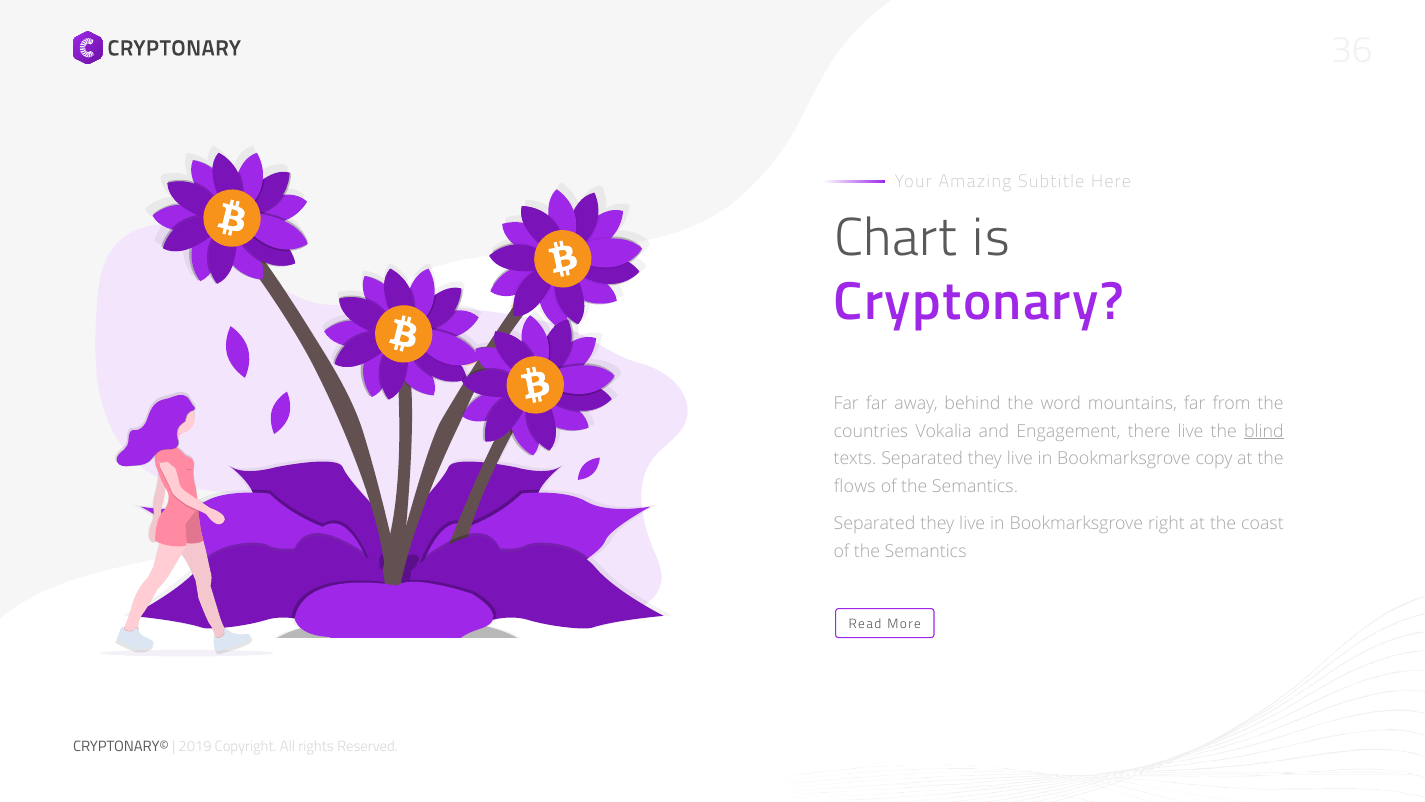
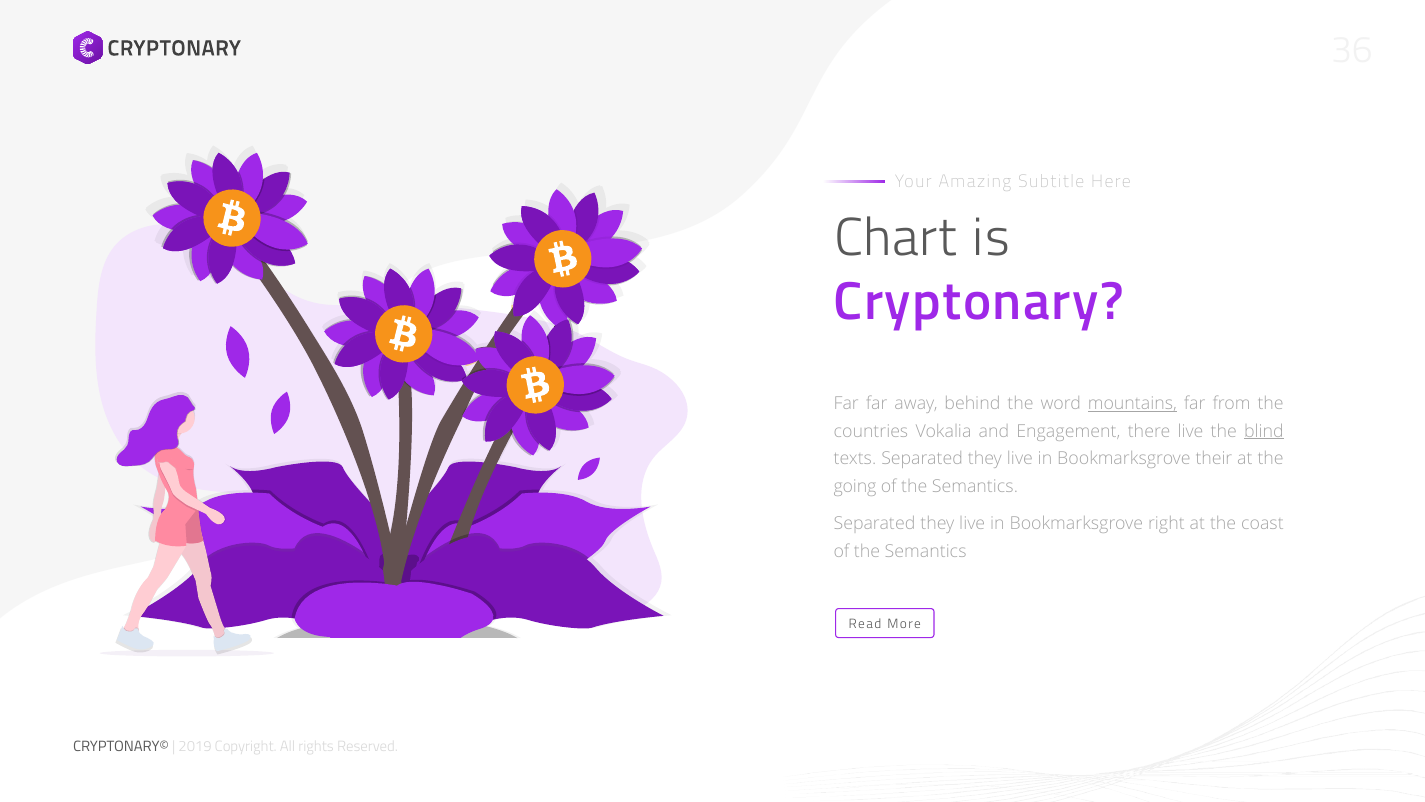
mountains underline: none -> present
copy: copy -> their
flows: flows -> going
